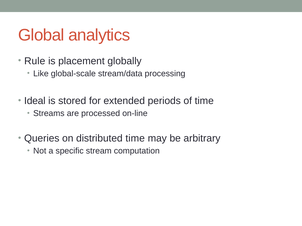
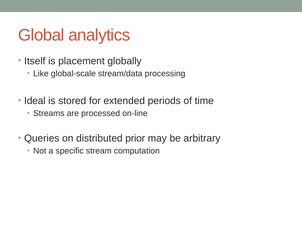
Rule: Rule -> Itself
distributed time: time -> prior
